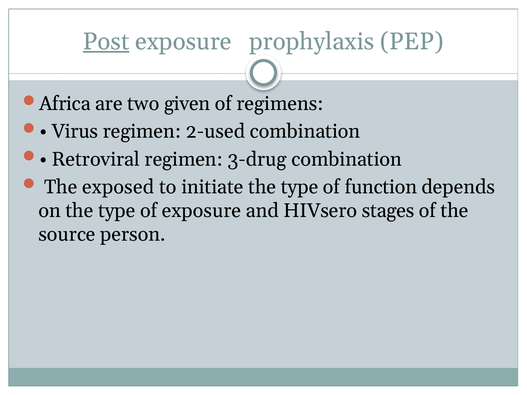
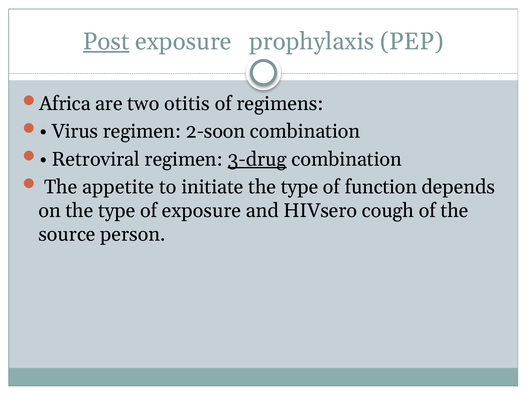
given: given -> otitis
2-used: 2-used -> 2-soon
3-drug underline: none -> present
exposed: exposed -> appetite
stages: stages -> cough
